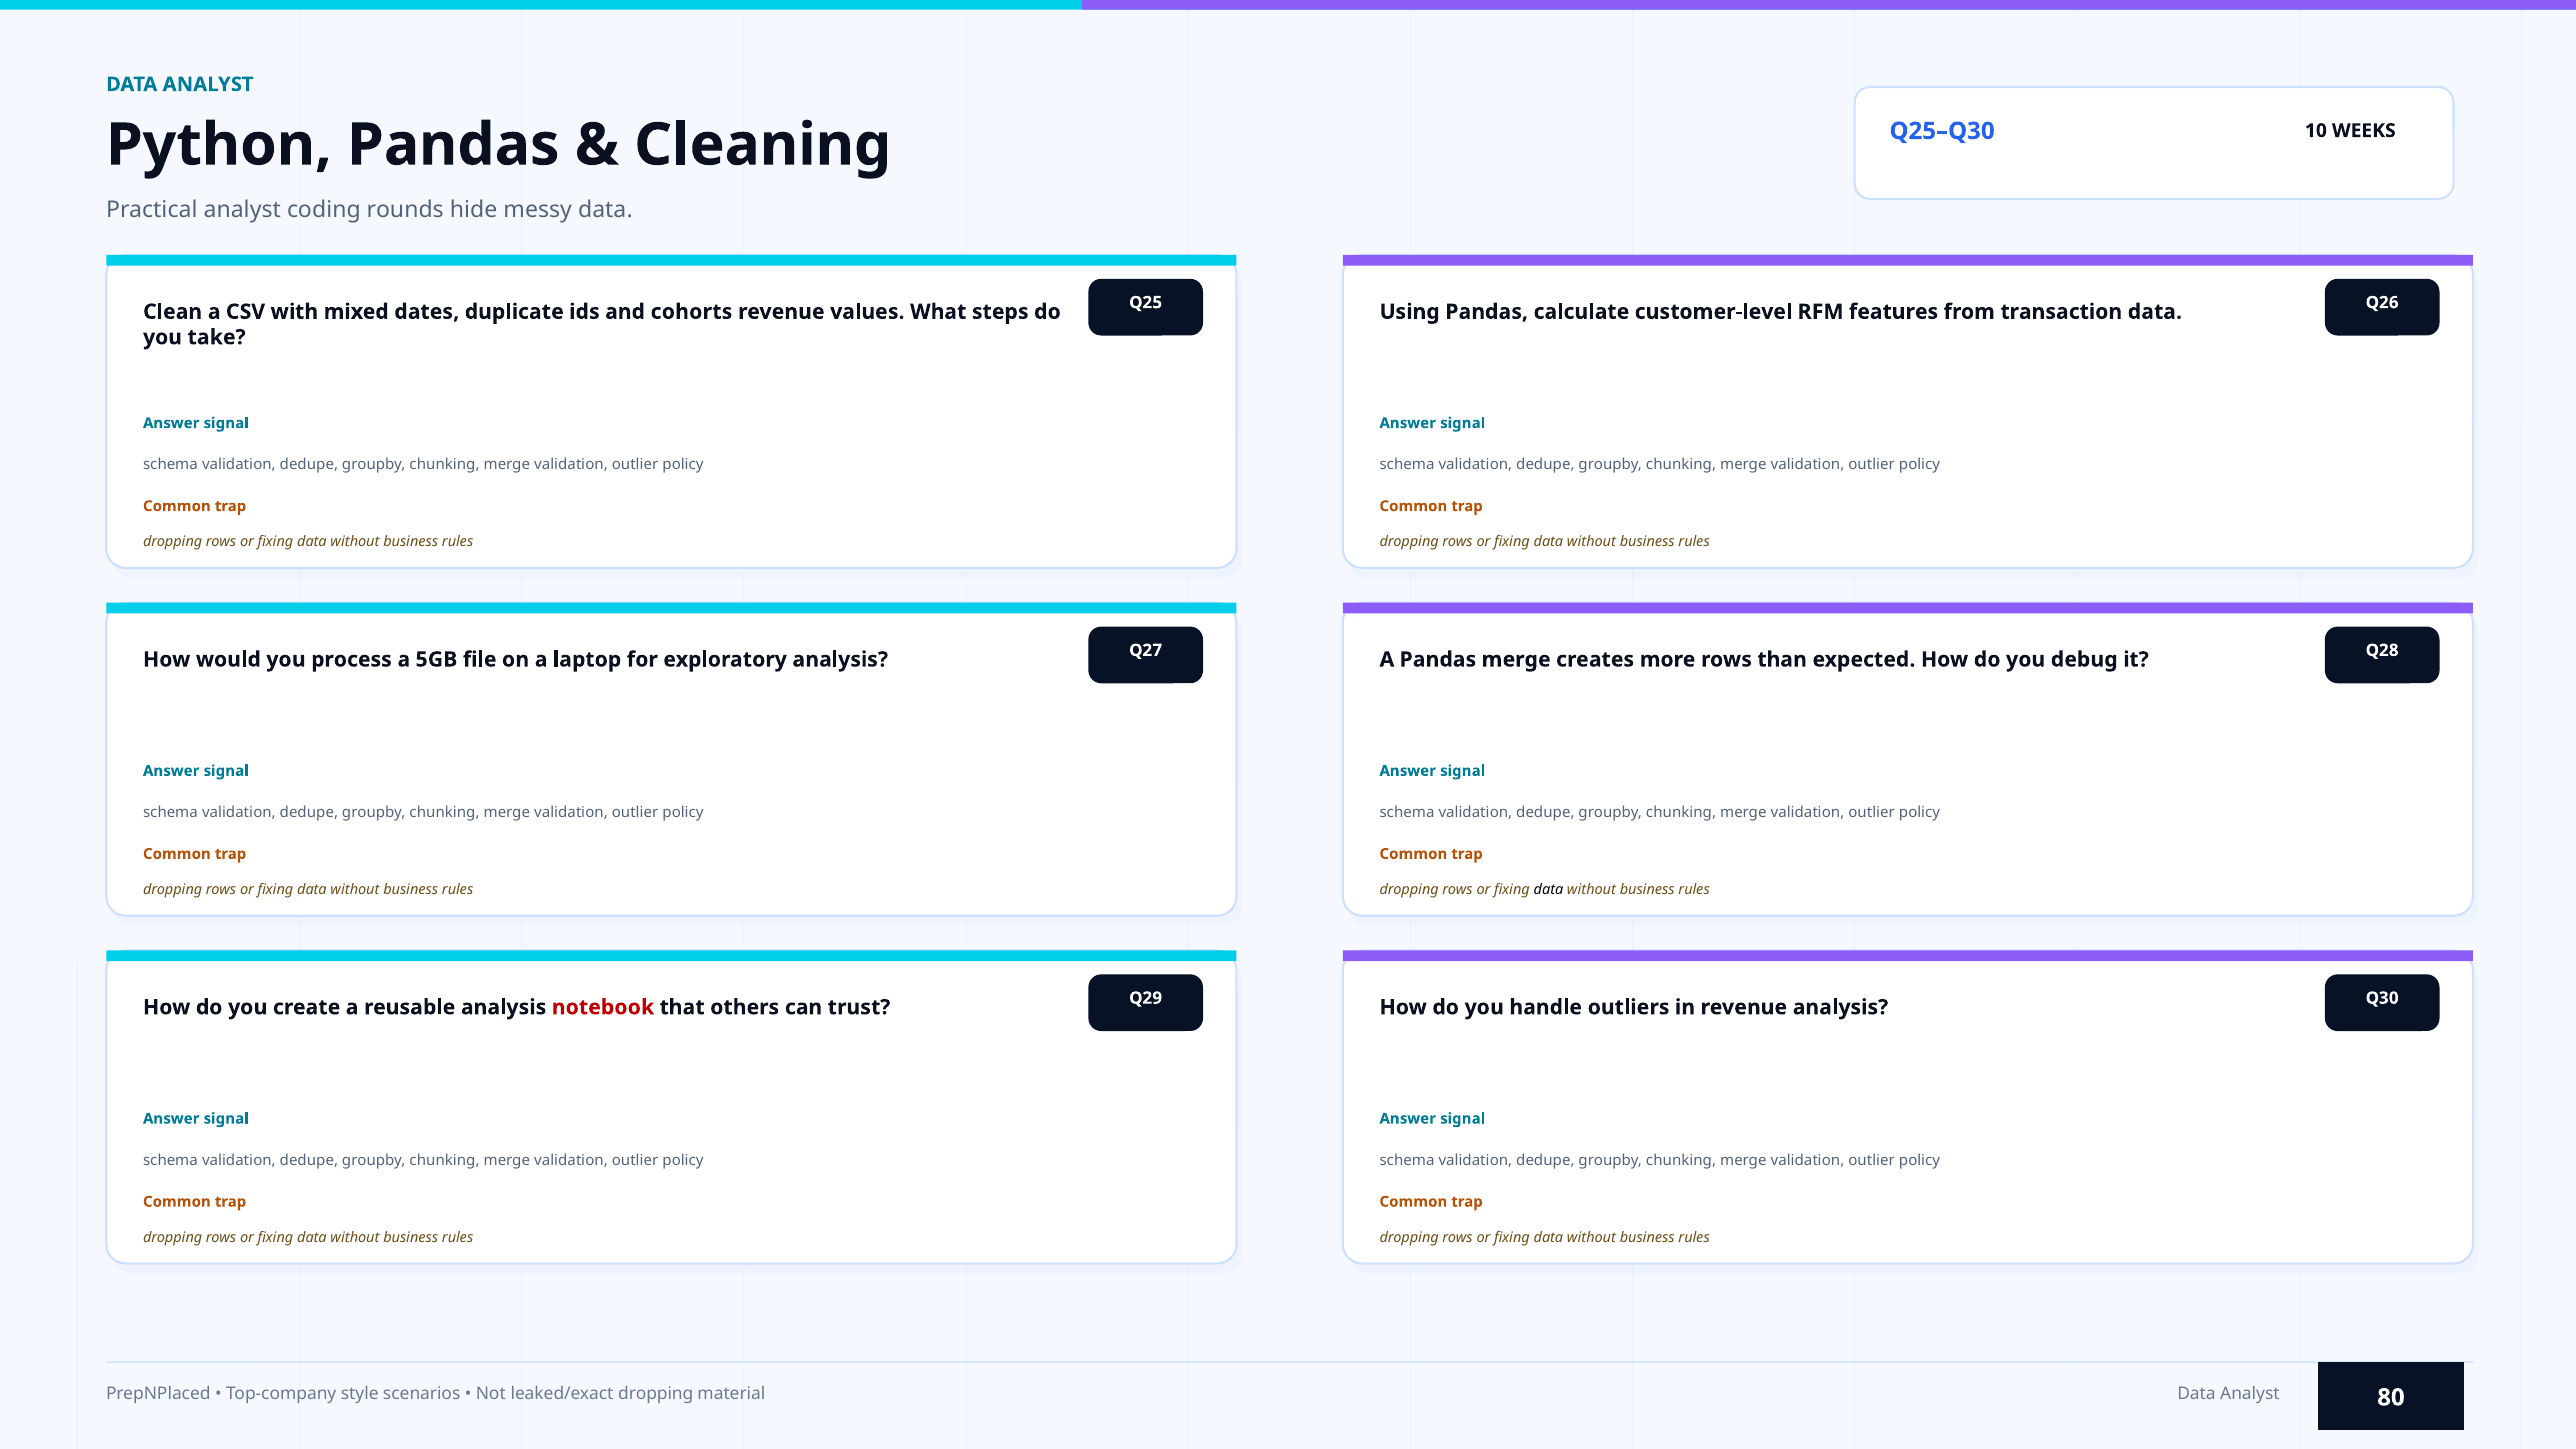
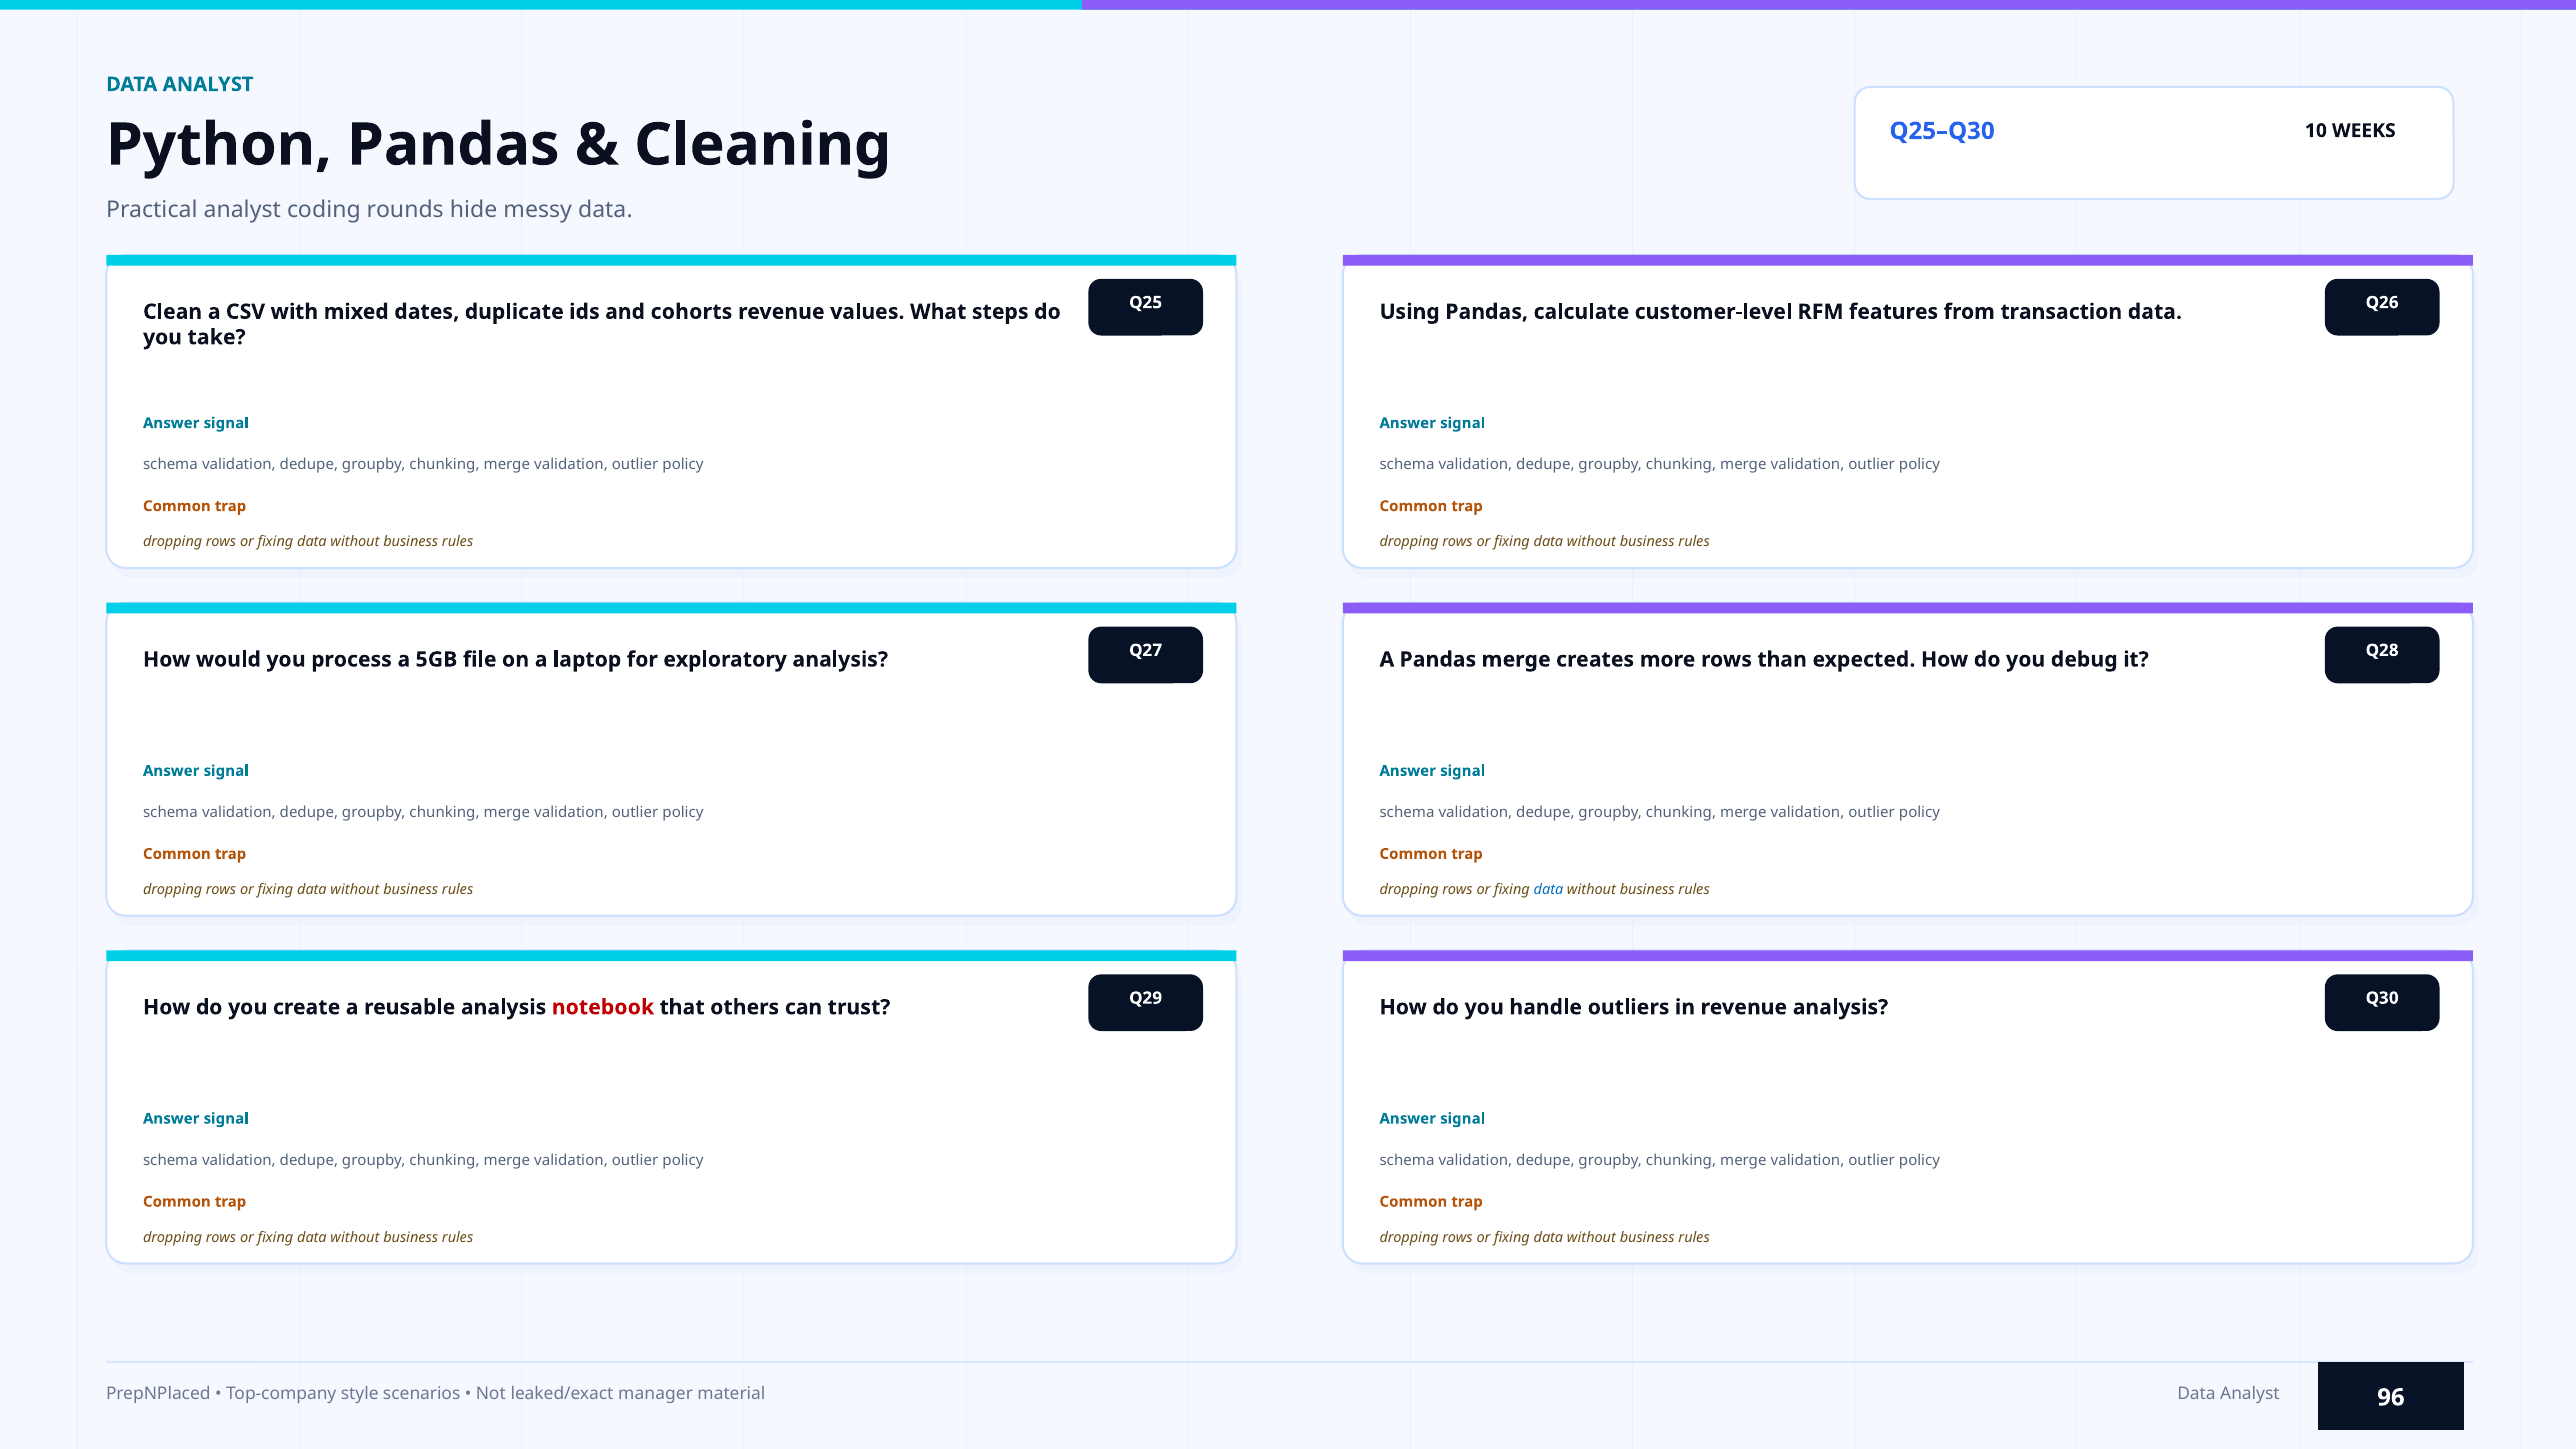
data at (1548, 890) colour: black -> blue
leaked/exact dropping: dropping -> manager
80: 80 -> 96
